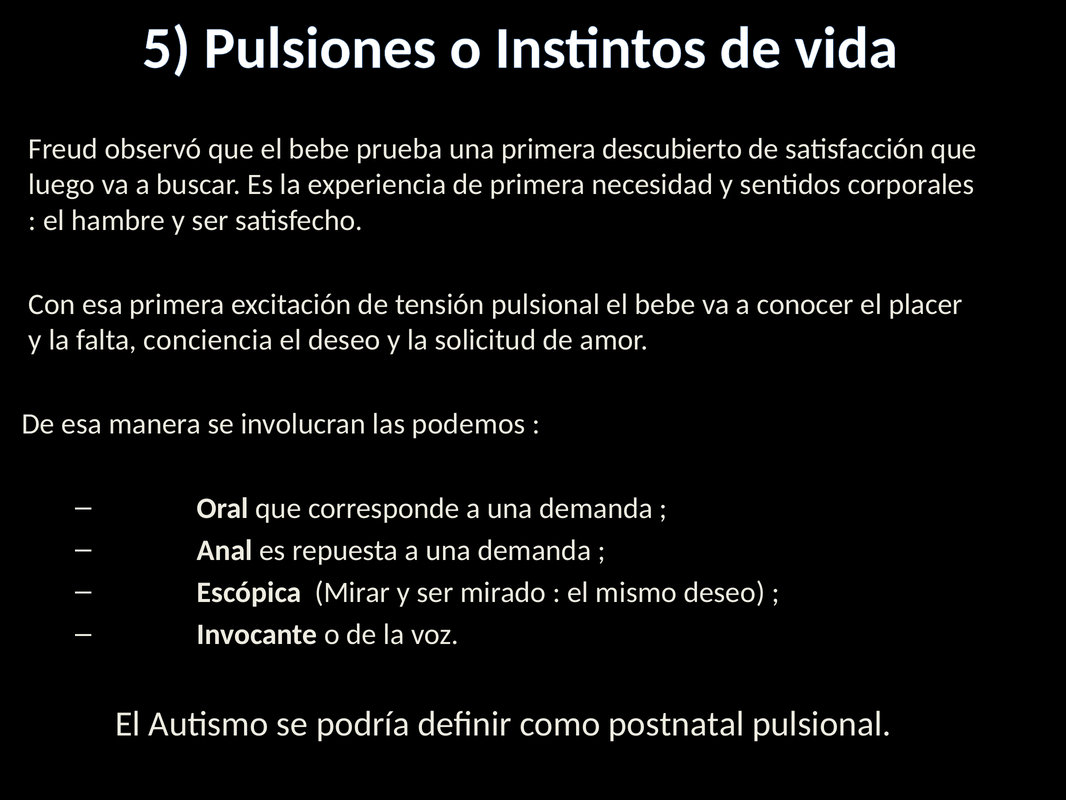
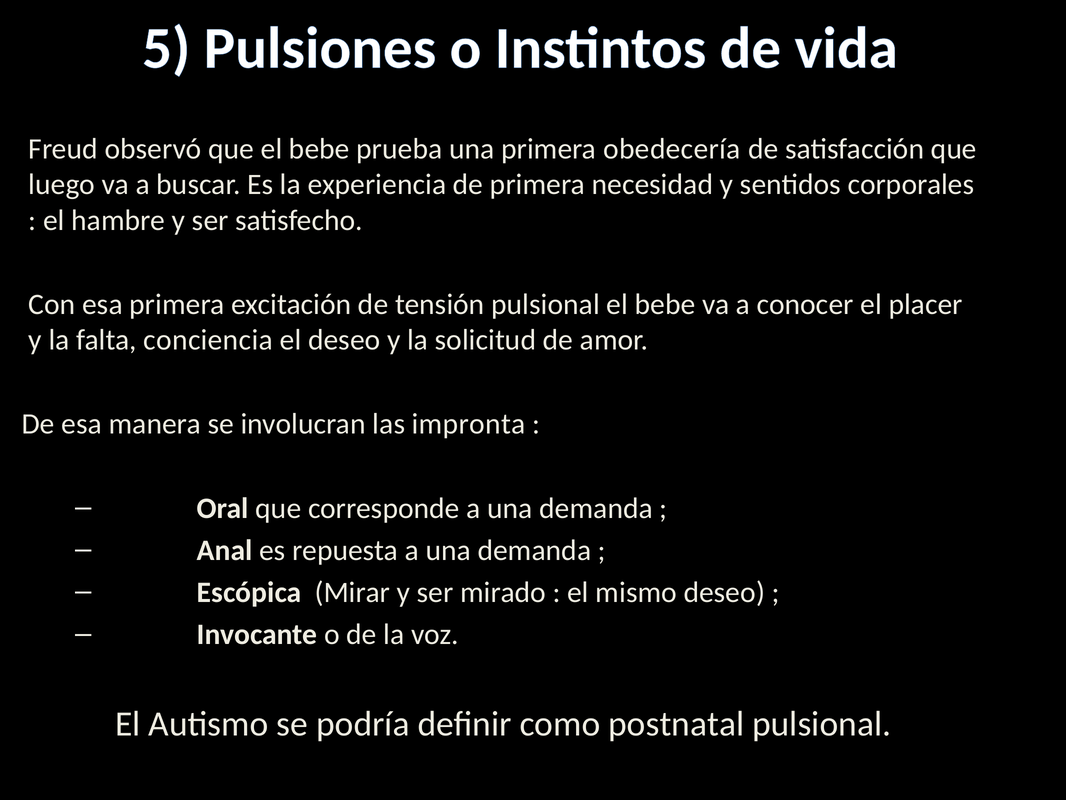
descubierto: descubierto -> obedecería
podemos: podemos -> impronta
